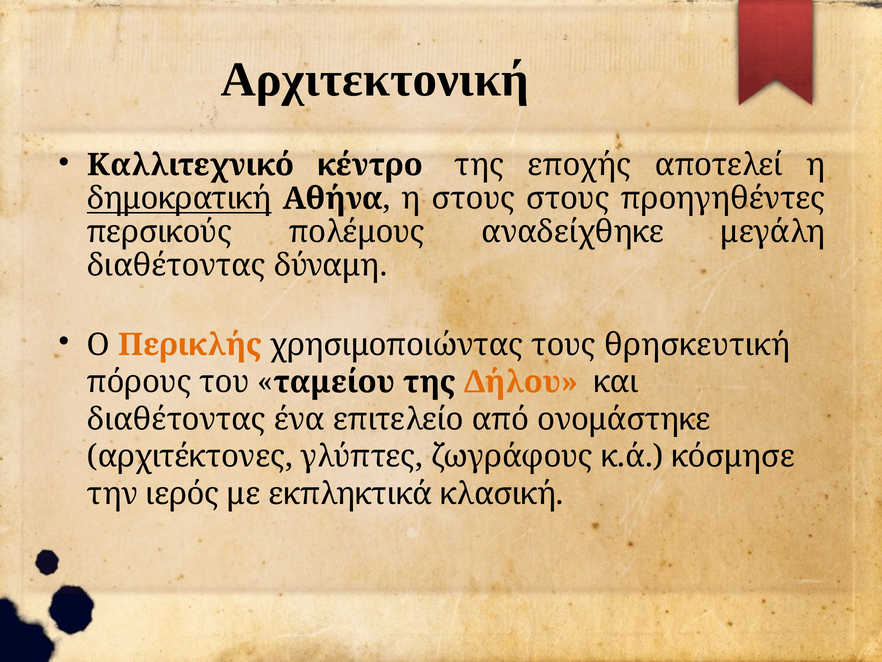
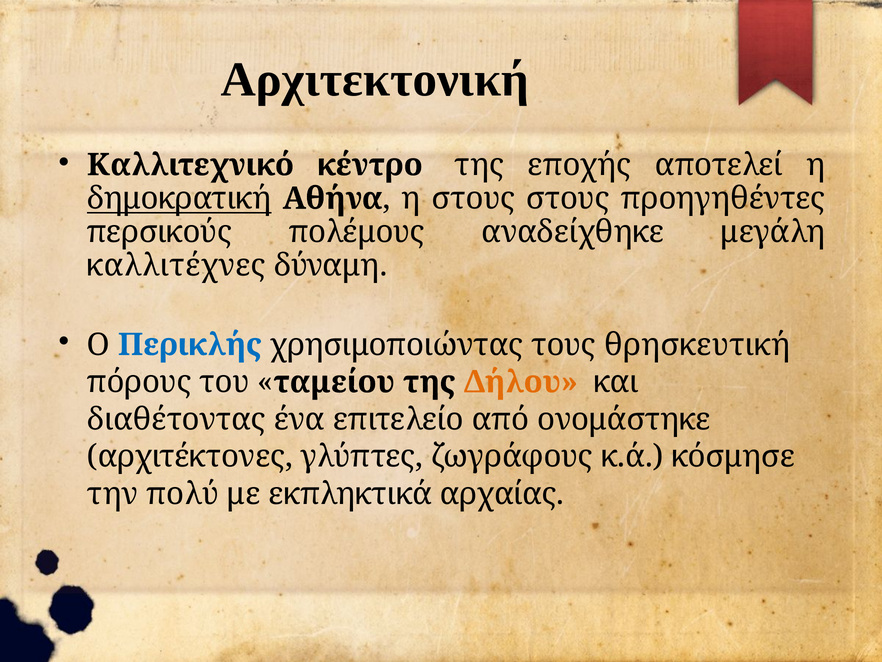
διαθέτοντας at (176, 265): διαθέτοντας -> καλλιτέχνες
Περικλής colour: orange -> blue
ιερός: ιερός -> πολύ
κλασική: κλασική -> αρχαίας
